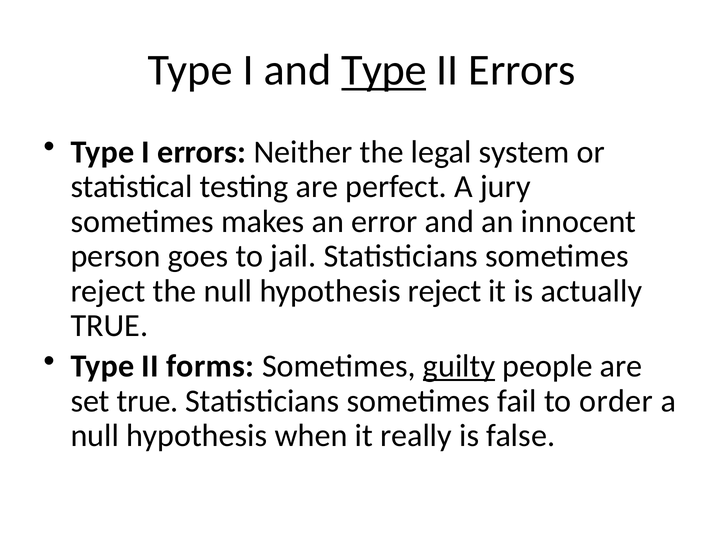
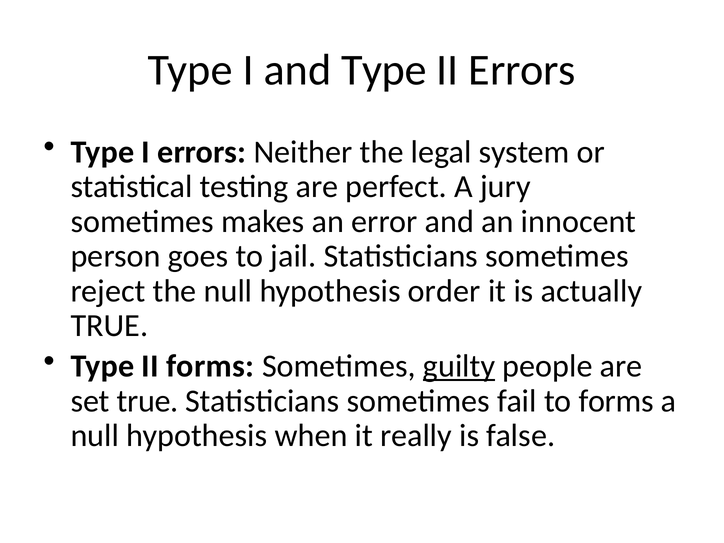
Type at (384, 70) underline: present -> none
hypothesis reject: reject -> order
to order: order -> forms
